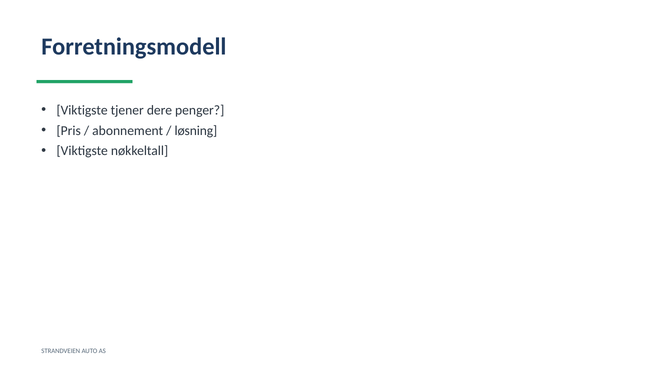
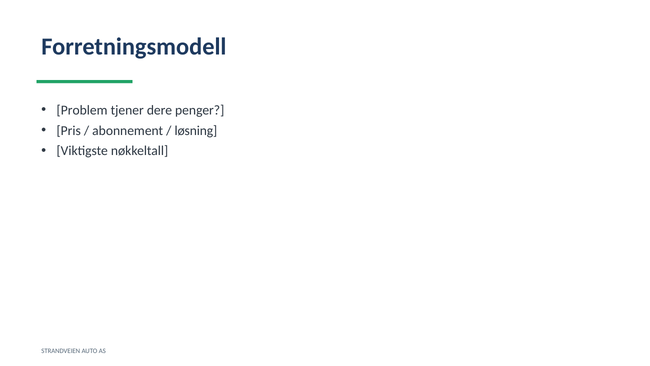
Viktigste at (82, 110): Viktigste -> Problem
